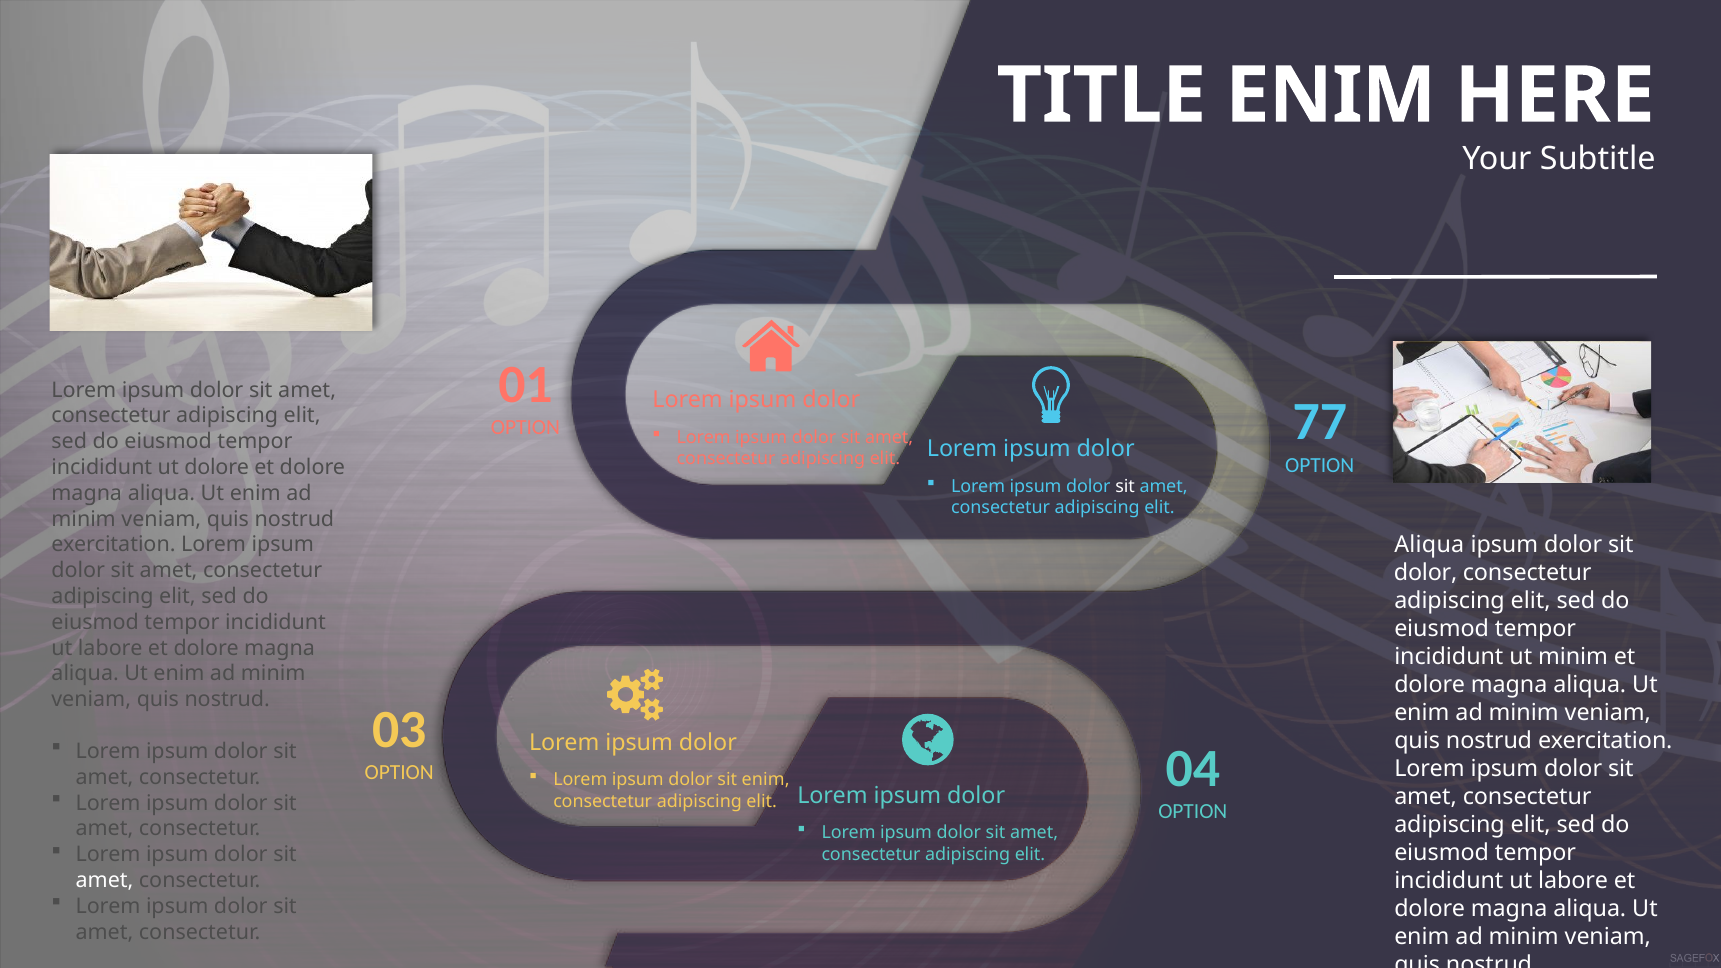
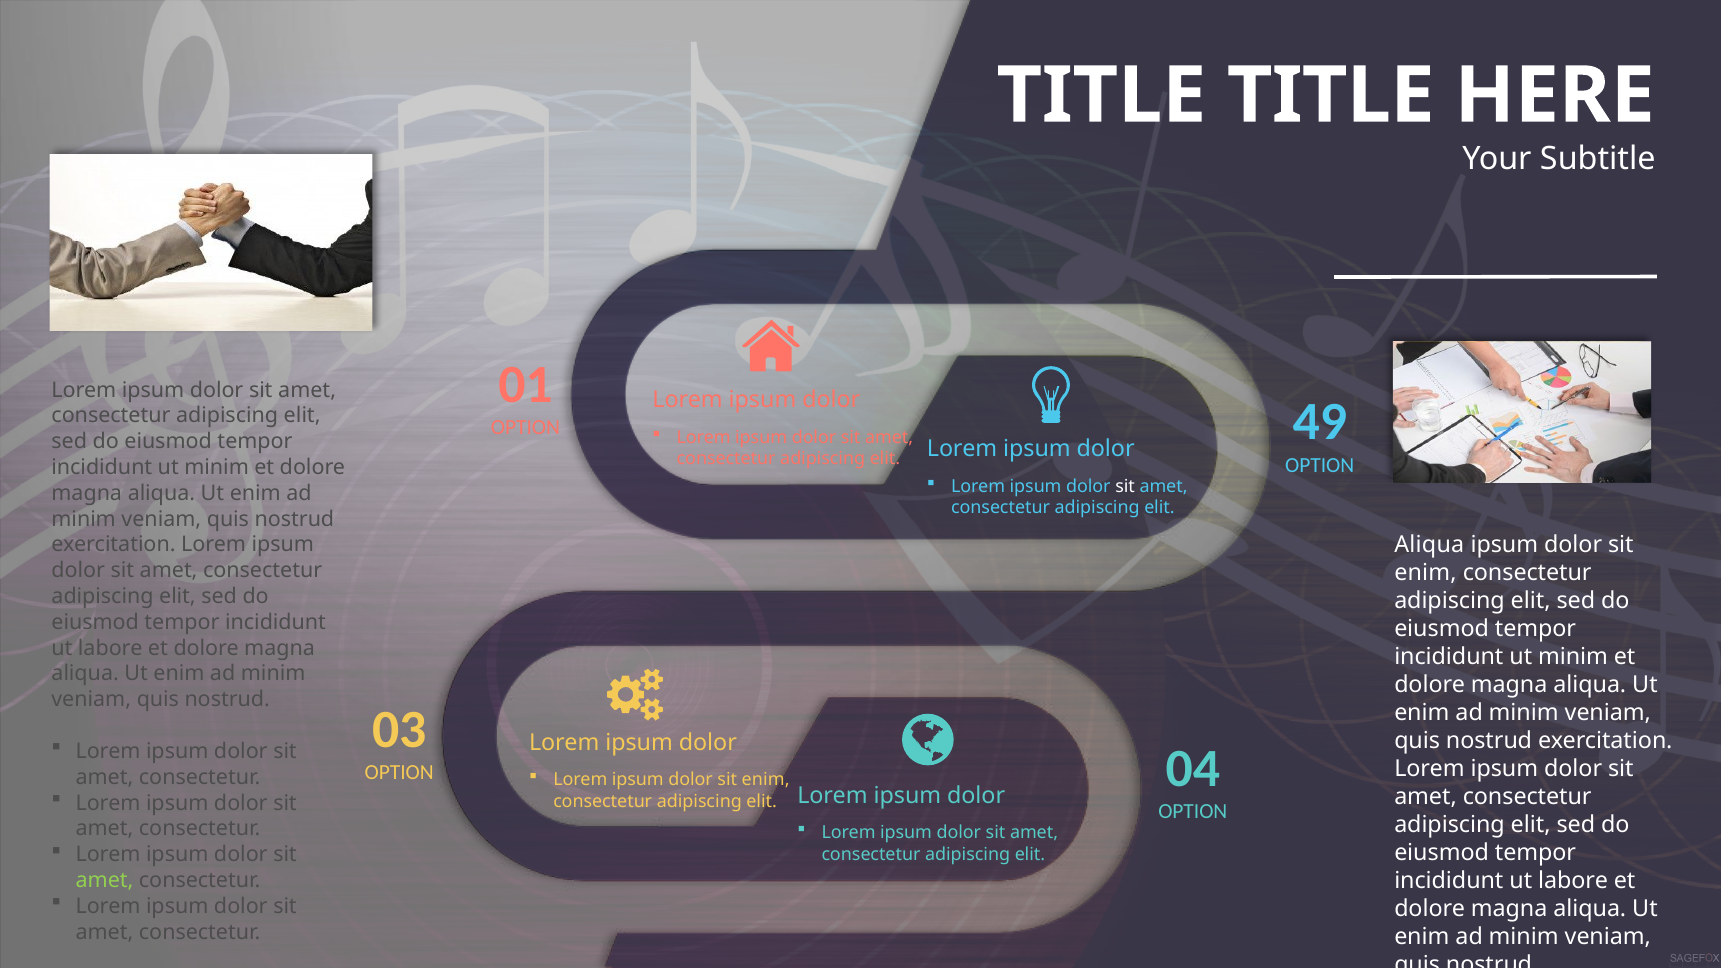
TITLE ENIM: ENIM -> TITLE
77: 77 -> 49
dolore at (217, 467): dolore -> minim
dolor at (1426, 573): dolor -> enim
amet at (105, 880) colour: white -> light green
